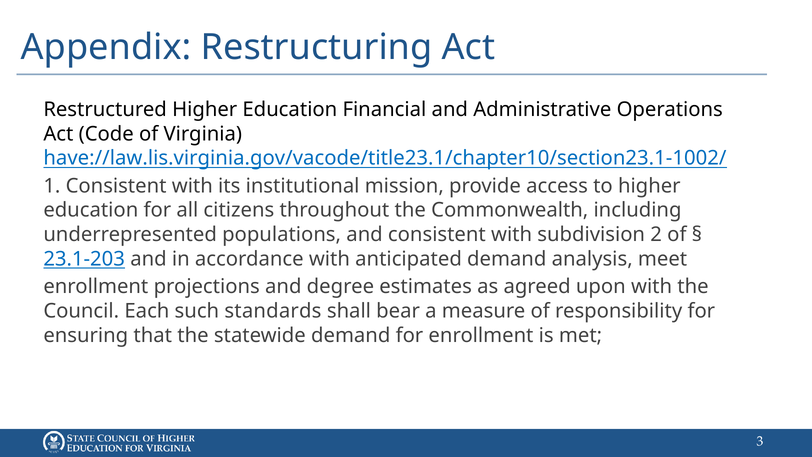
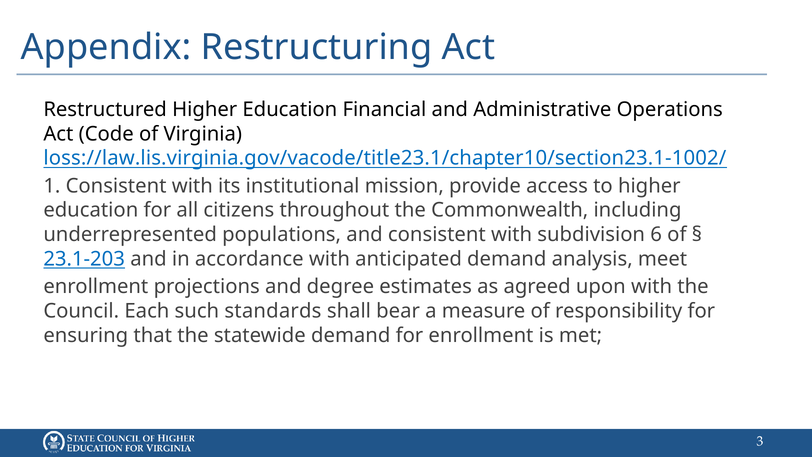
have://law.lis.virginia.gov/vacode/title23.1/chapter10/section23.1-1002/: have://law.lis.virginia.gov/vacode/title23.1/chapter10/section23.1-1002/ -> loss://law.lis.virginia.gov/vacode/title23.1/chapter10/section23.1-1002/
2: 2 -> 6
